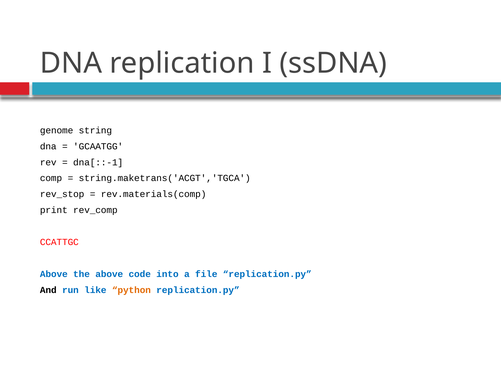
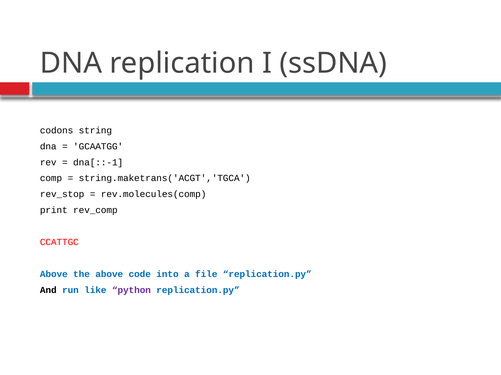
genome: genome -> codons
rev.materials(comp: rev.materials(comp -> rev.molecules(comp
python colour: orange -> purple
